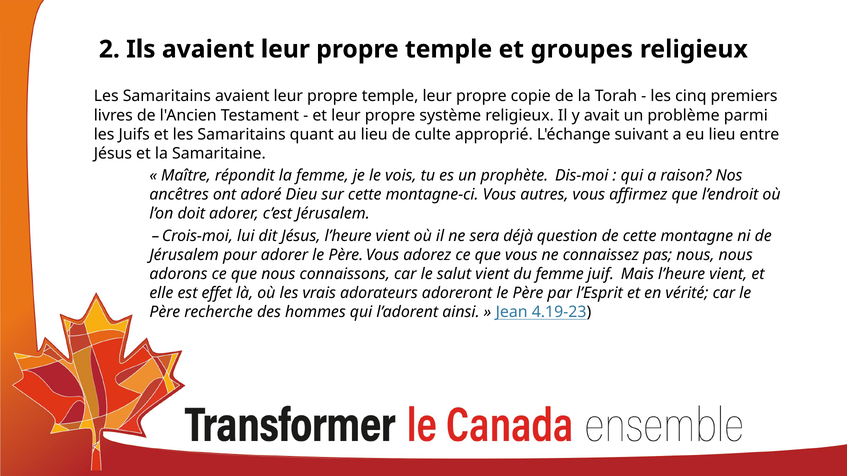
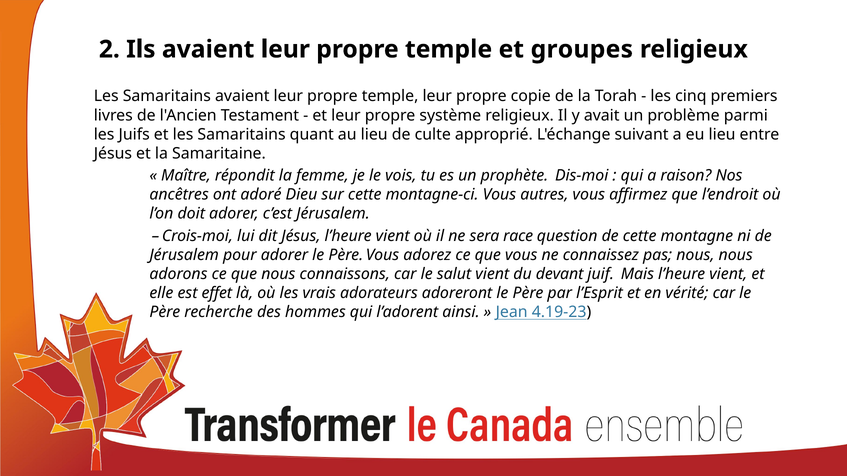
déjà: déjà -> race
du femme: femme -> devant
